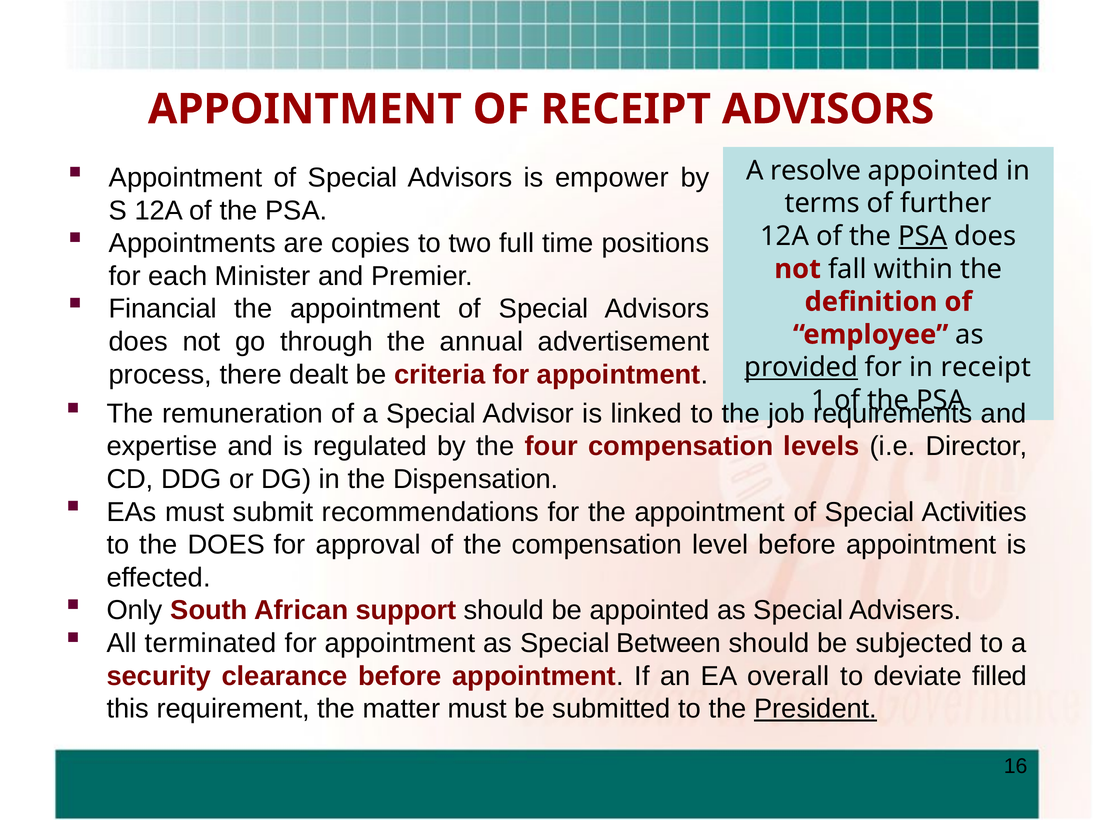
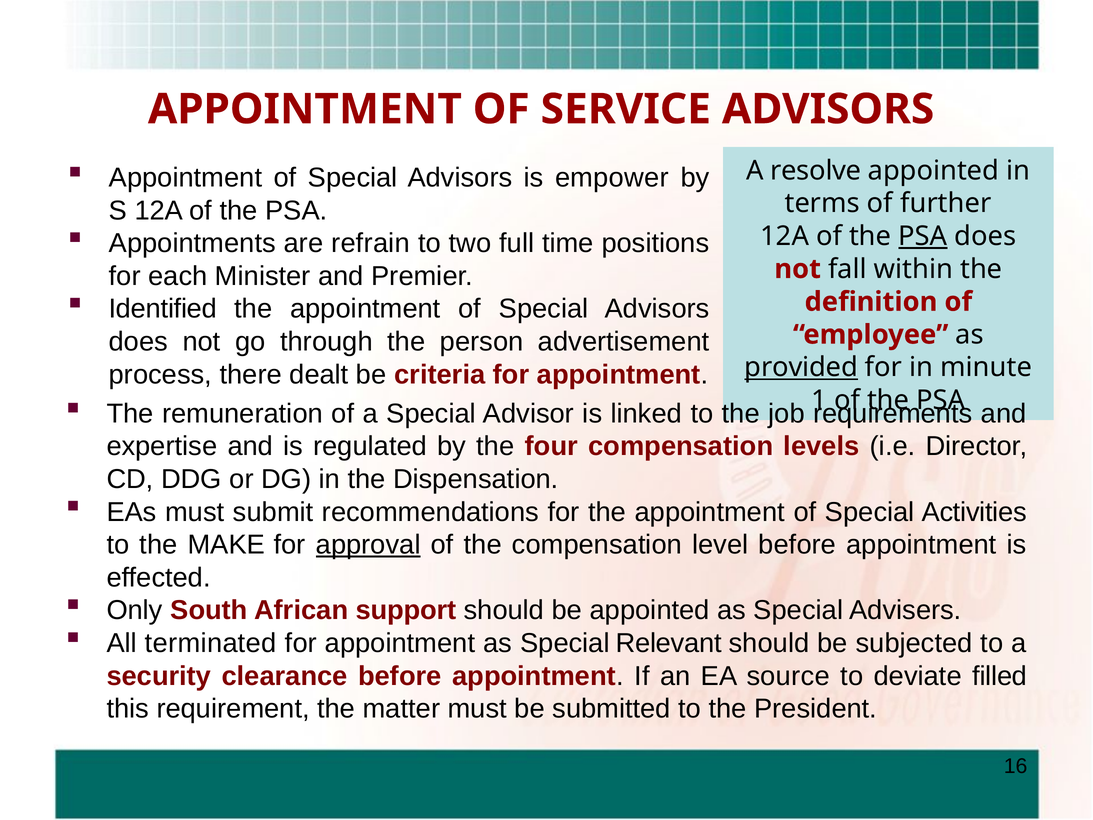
OF RECEIPT: RECEIPT -> SERVICE
copies: copies -> refrain
Financial: Financial -> Identified
annual: annual -> person
in receipt: receipt -> minute
the DOES: DOES -> MAKE
approval underline: none -> present
Between: Between -> Relevant
overall: overall -> source
President underline: present -> none
